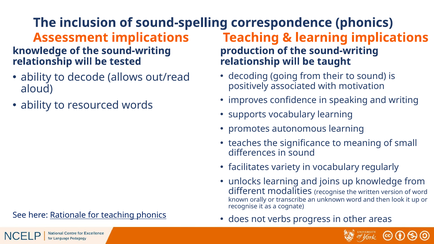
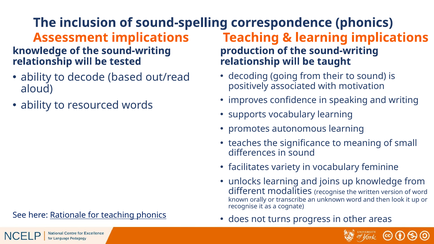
allows: allows -> based
regularly: regularly -> feminine
verbs: verbs -> turns
